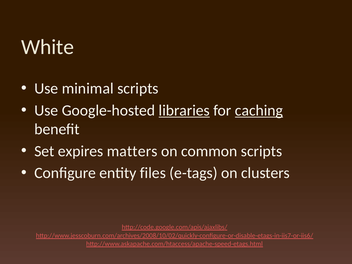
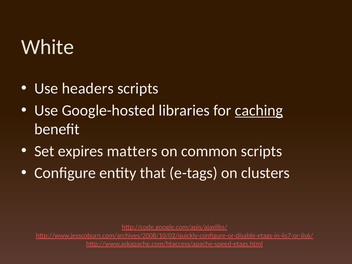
minimal: minimal -> headers
libraries underline: present -> none
files: files -> that
